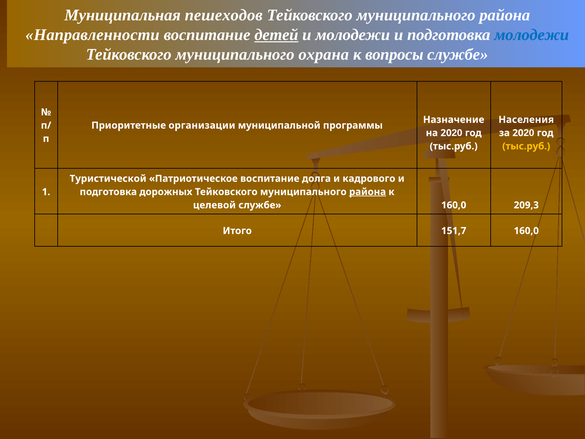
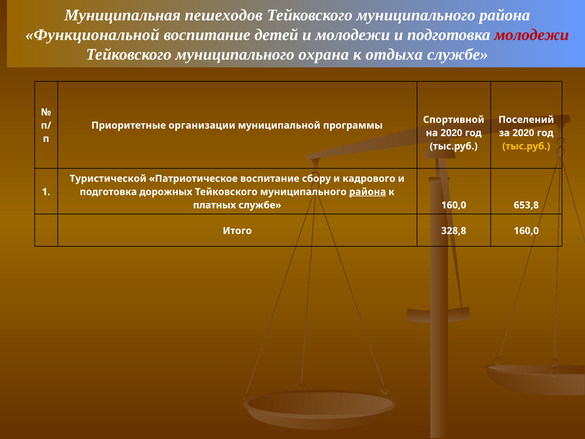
Направленности: Направленности -> Функциональной
детей underline: present -> none
молодежи at (532, 35) colour: blue -> red
вопросы: вопросы -> отдыха
Назначение: Назначение -> Спортивной
Населения: Населения -> Поселений
долга: долга -> сбору
целевой: целевой -> платных
209,3: 209,3 -> 653,8
151,7: 151,7 -> 328,8
